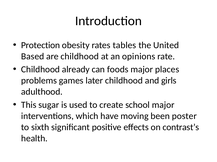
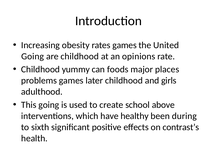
Protection: Protection -> Increasing
rates tables: tables -> games
Based at (33, 57): Based -> Going
already: already -> yummy
This sugar: sugar -> going
school major: major -> above
moving: moving -> healthy
poster: poster -> during
